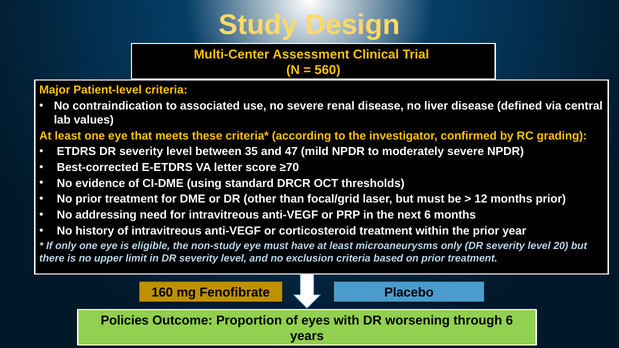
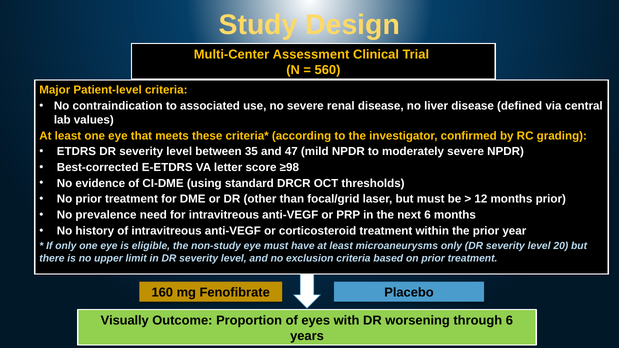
≥70: ≥70 -> ≥98
addressing: addressing -> prevalence
Policies: Policies -> Visually
